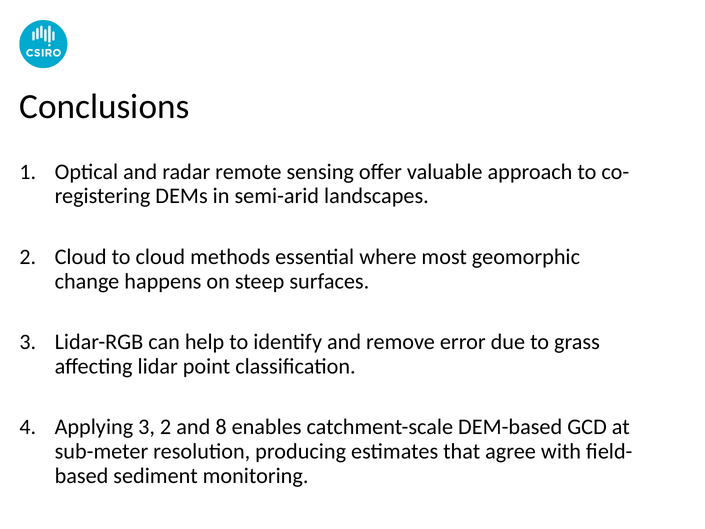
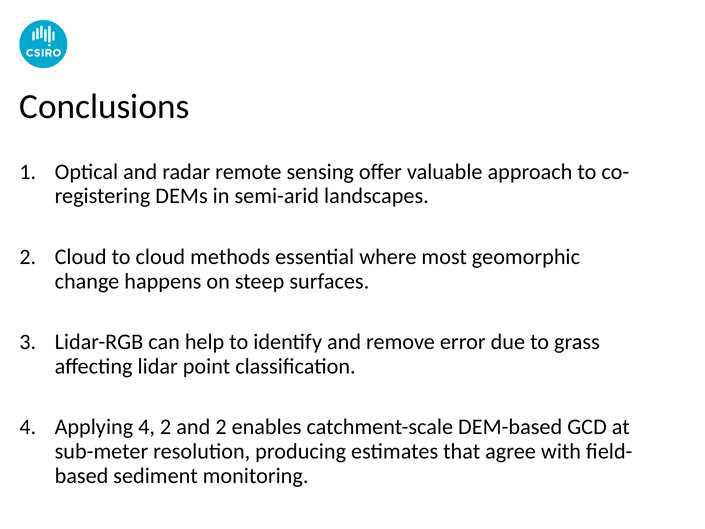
Applying 3: 3 -> 4
and 8: 8 -> 2
